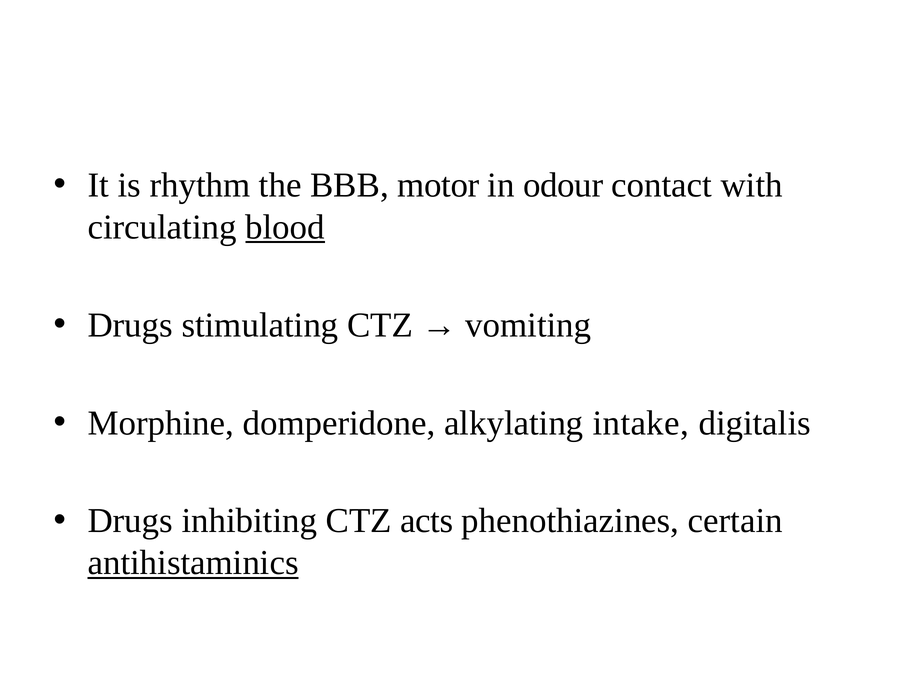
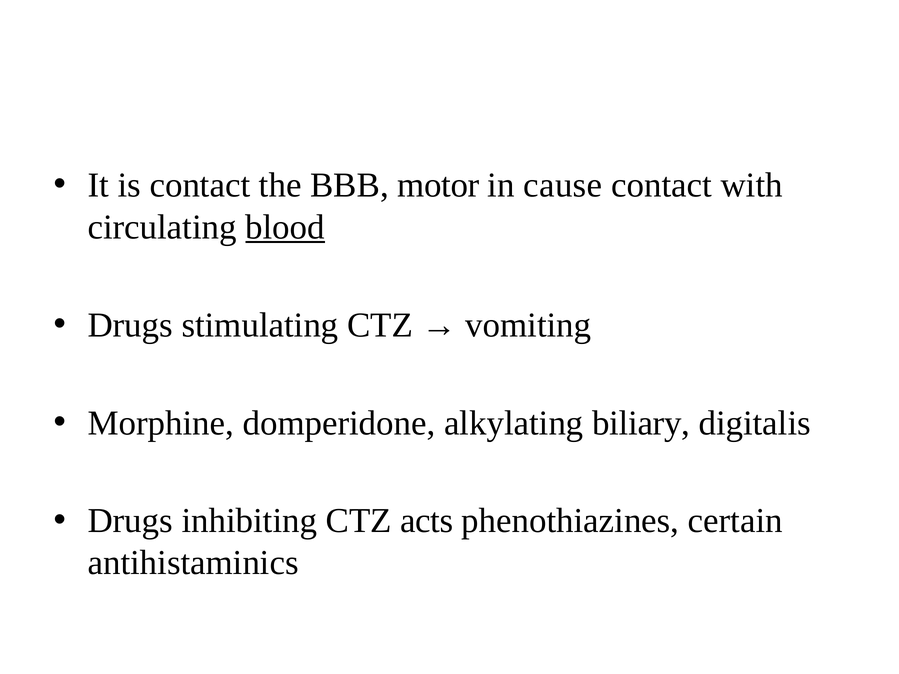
is rhythm: rhythm -> contact
odour: odour -> cause
intake: intake -> biliary
antihistaminics underline: present -> none
